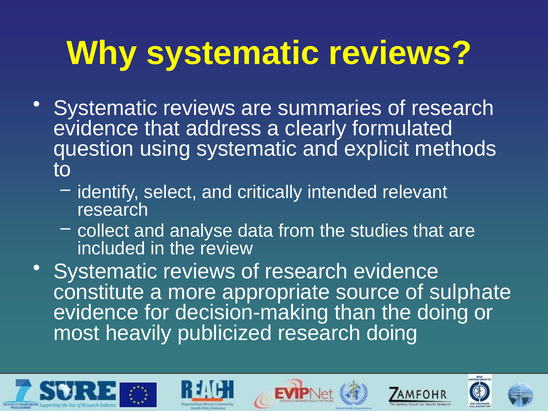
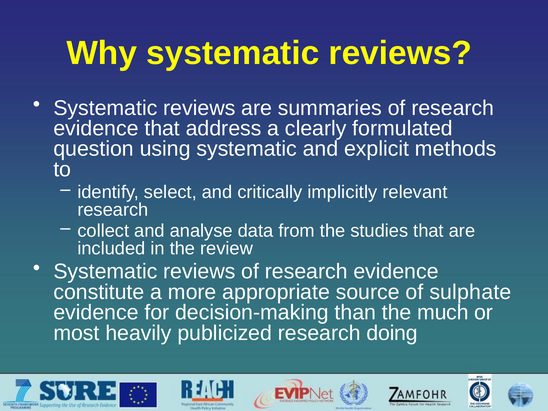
intended: intended -> implicitly
the doing: doing -> much
